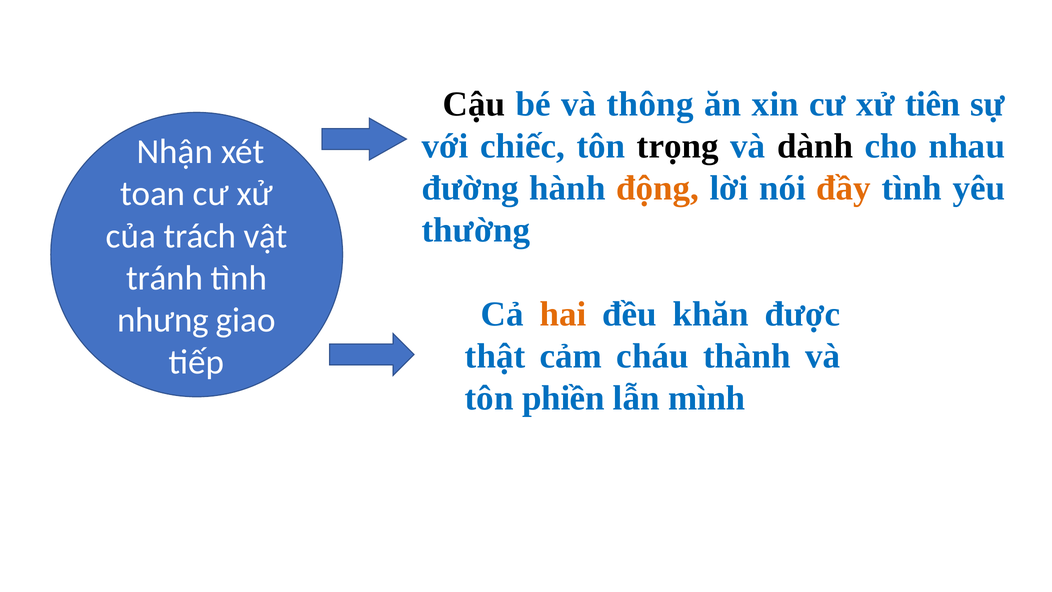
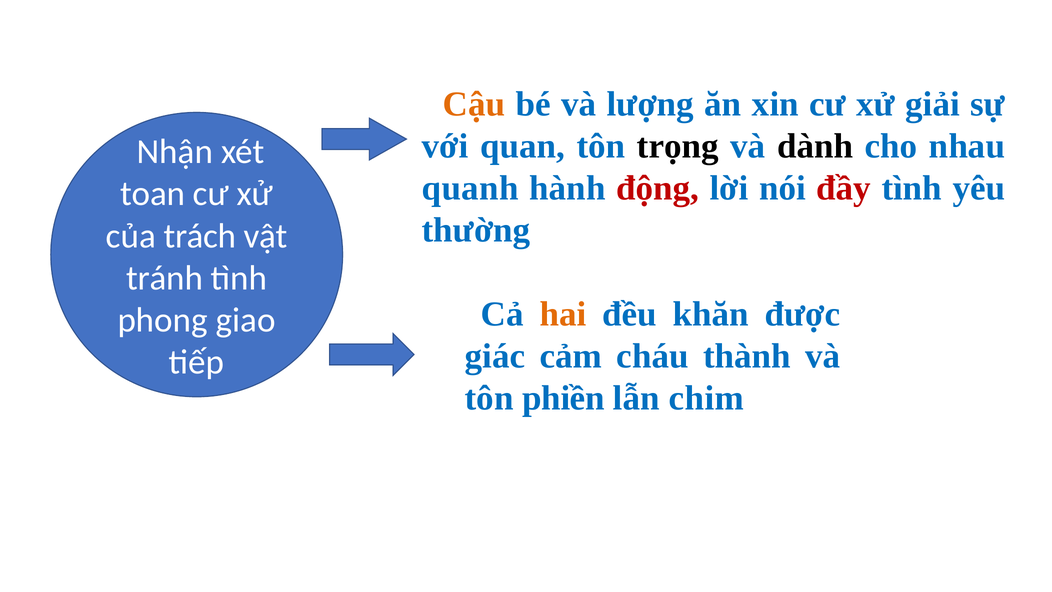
Cậu colour: black -> orange
thông: thông -> lượng
tiên: tiên -> giải
chiếc: chiếc -> quan
đường: đường -> quanh
động colour: orange -> red
đầy colour: orange -> red
nhưng: nhưng -> phong
thật: thật -> giác
mình: mình -> chim
